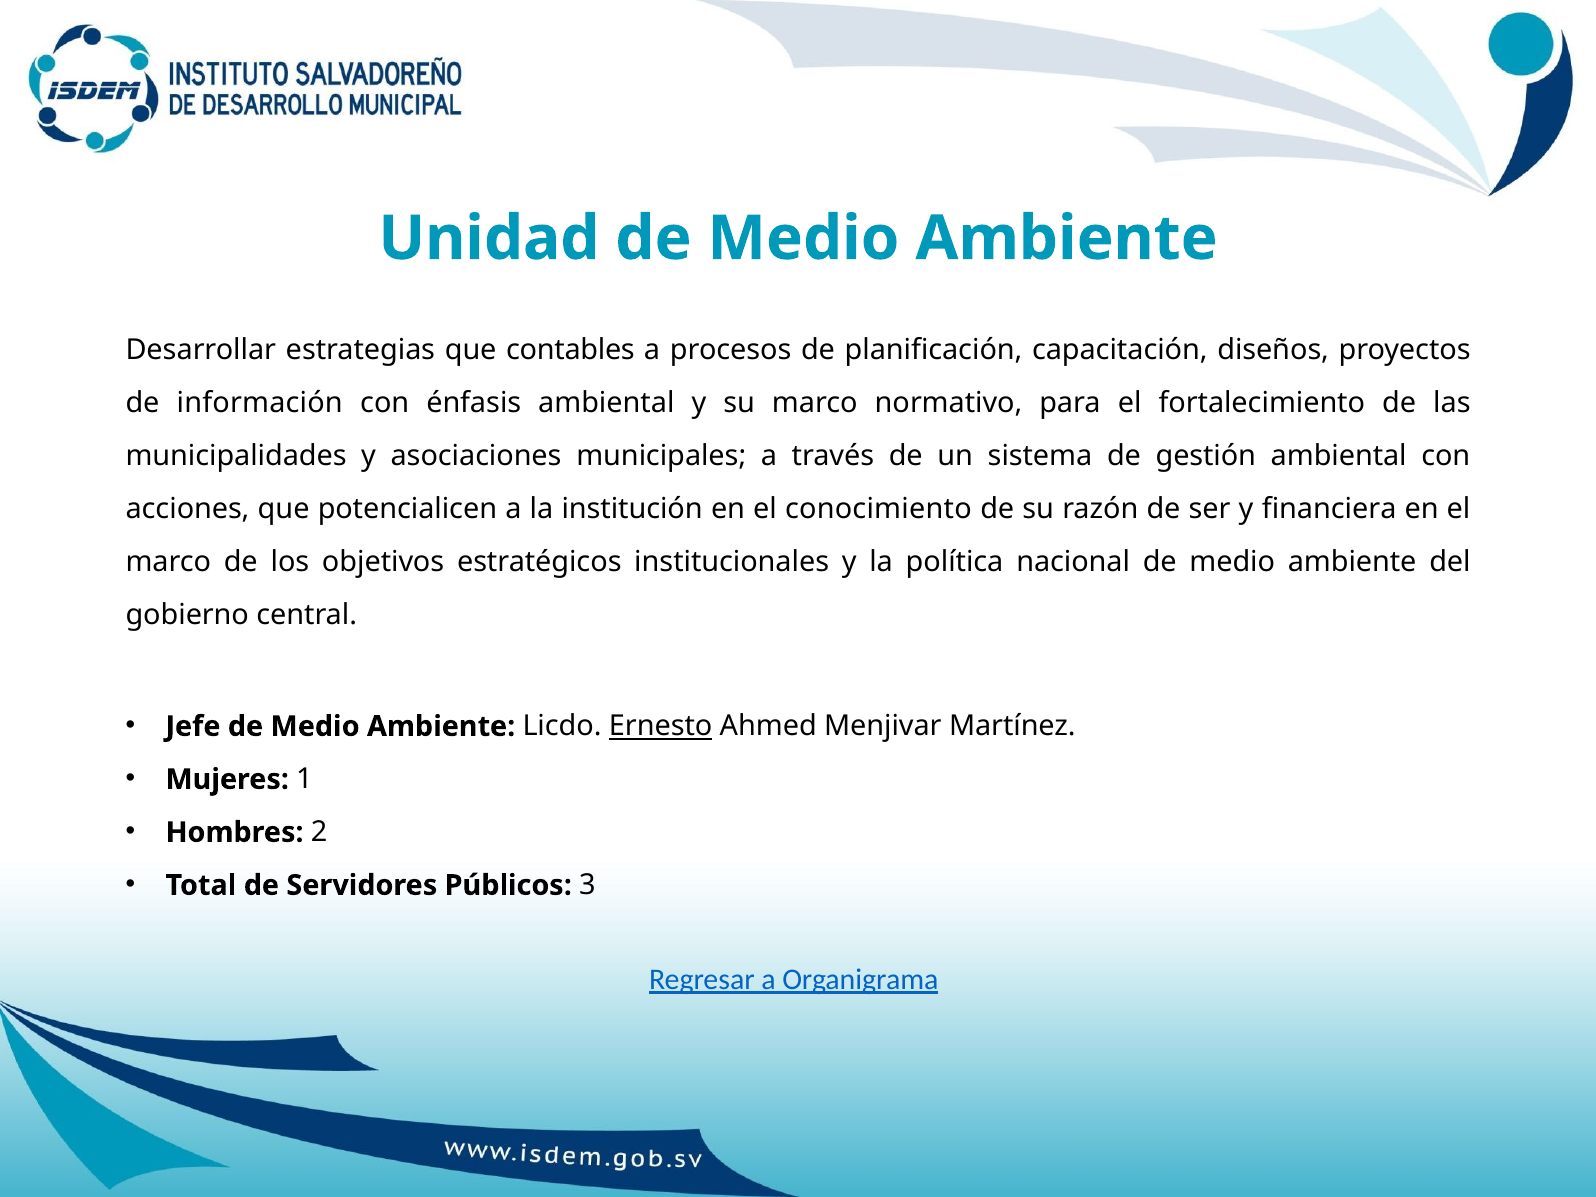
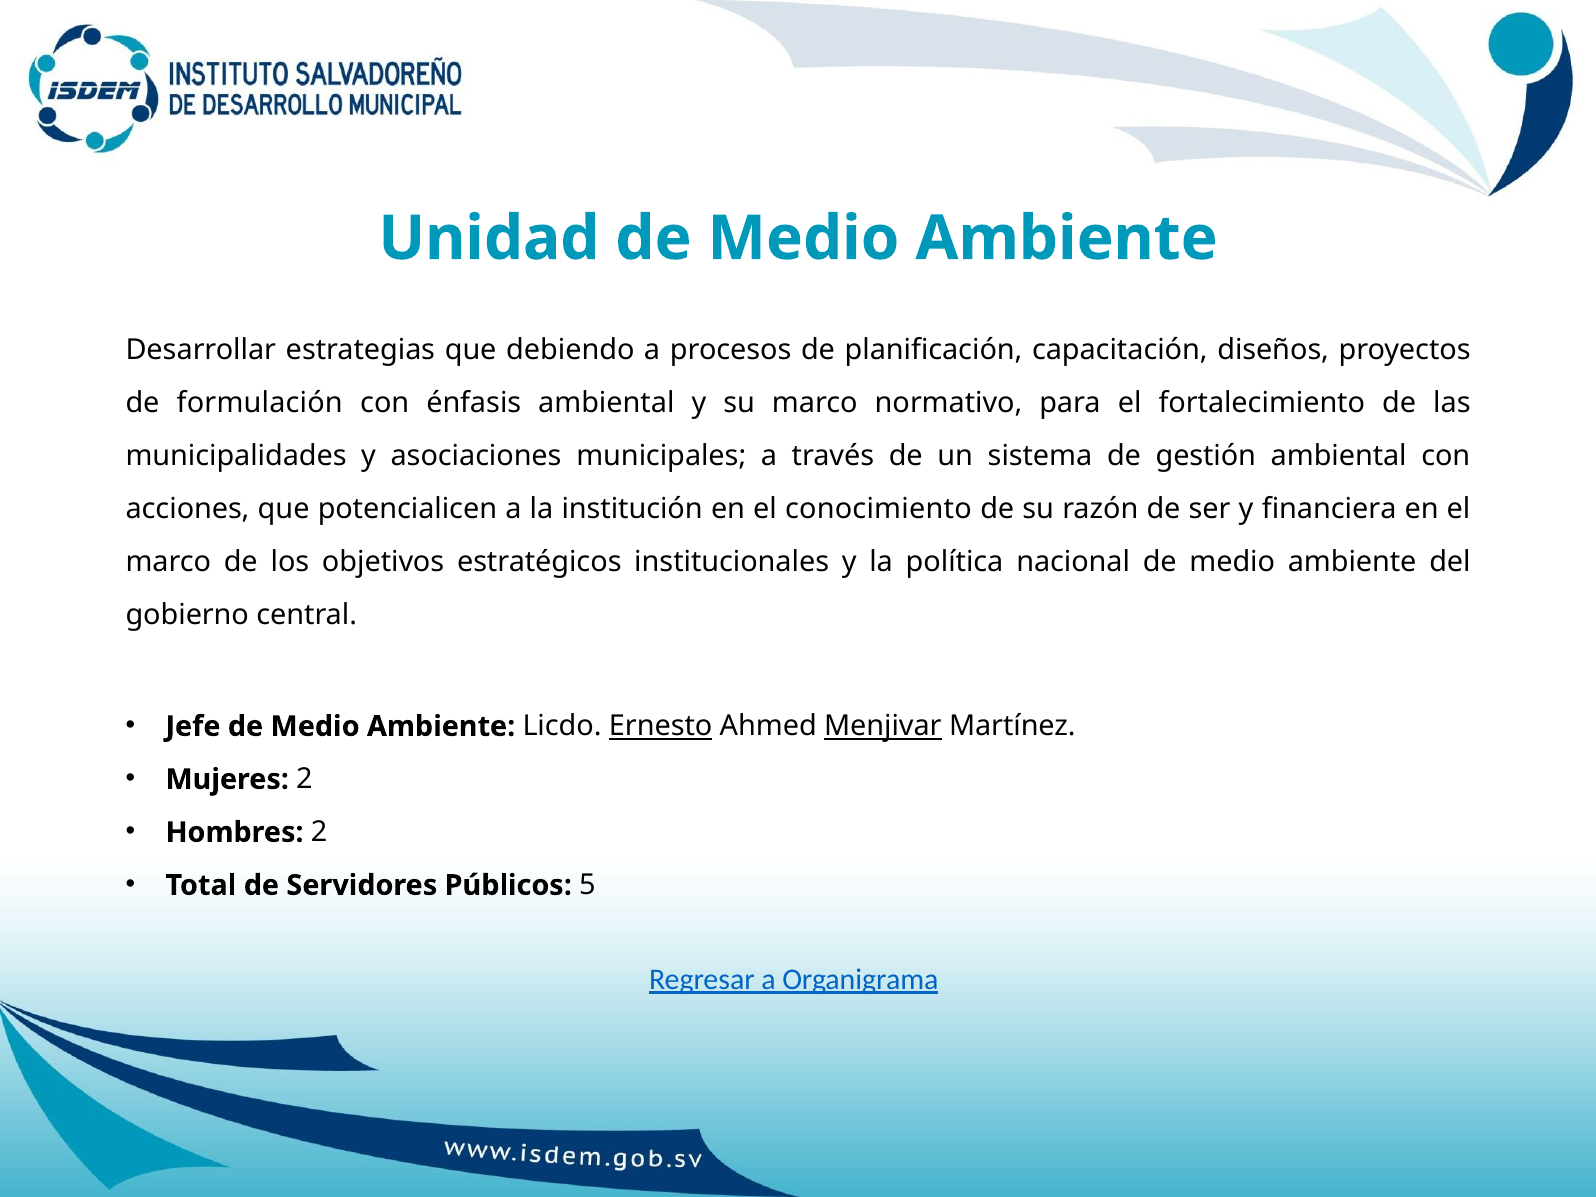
contables: contables -> debiendo
información: información -> formulación
Menjivar underline: none -> present
Mujeres 1: 1 -> 2
3: 3 -> 5
